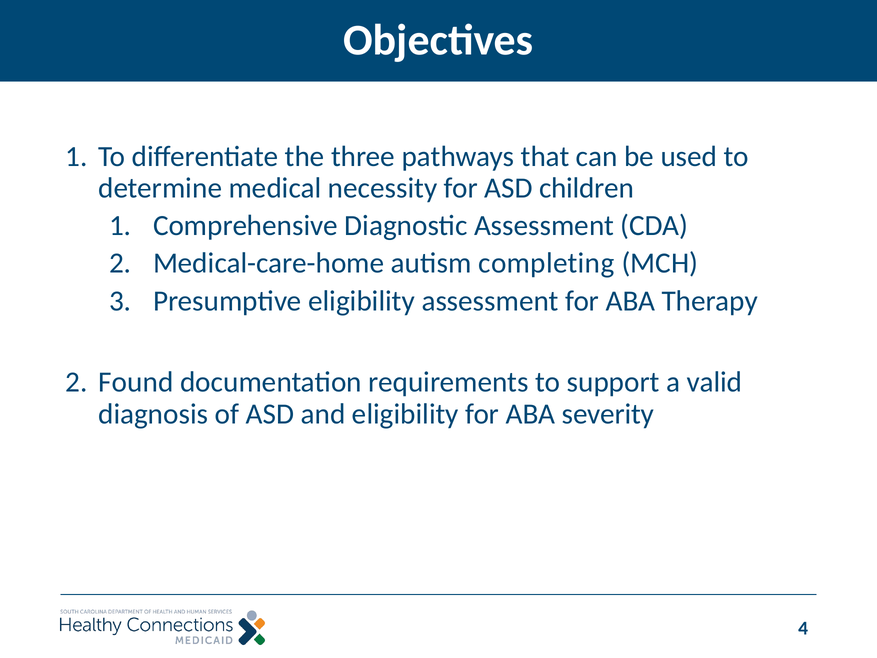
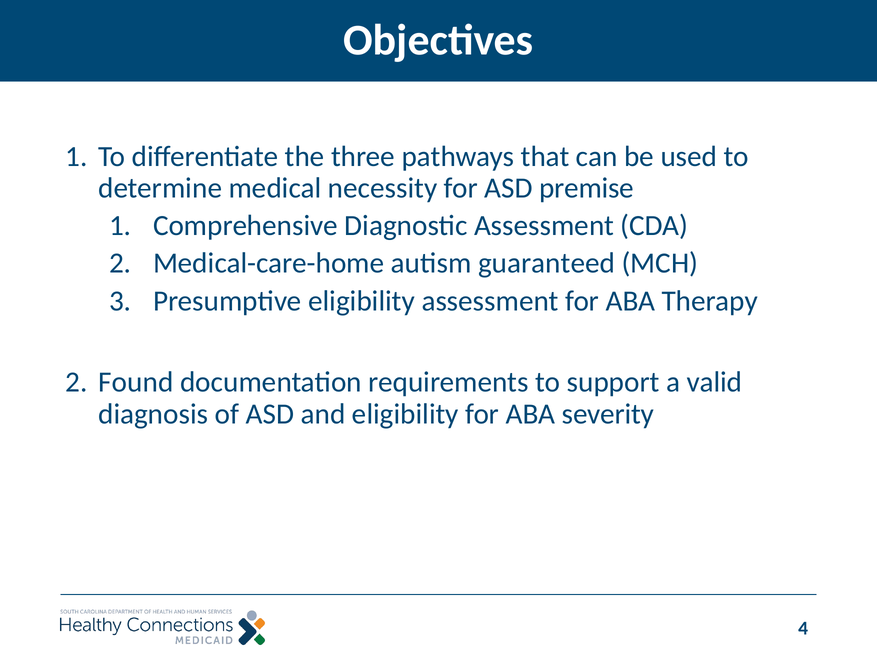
children: children -> premise
completing: completing -> guaranteed
